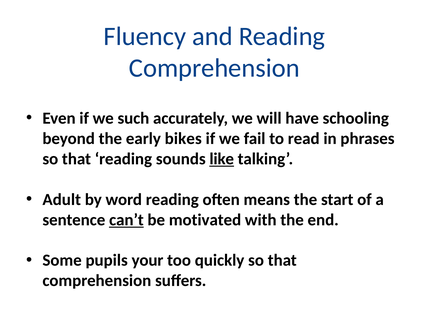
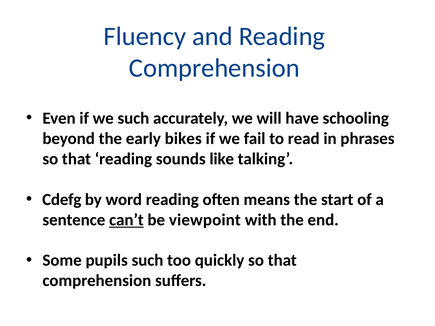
like underline: present -> none
Adult: Adult -> Cdefg
motivated: motivated -> viewpoint
pupils your: your -> such
